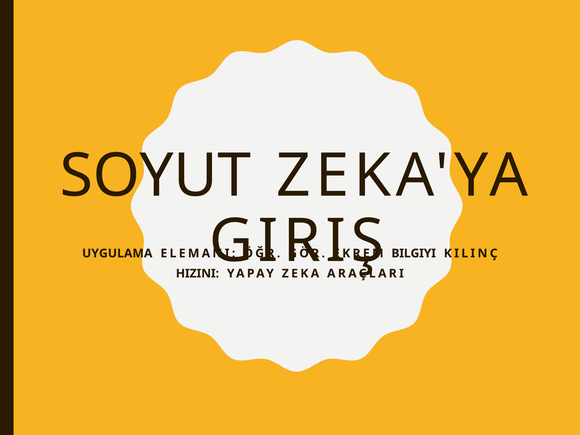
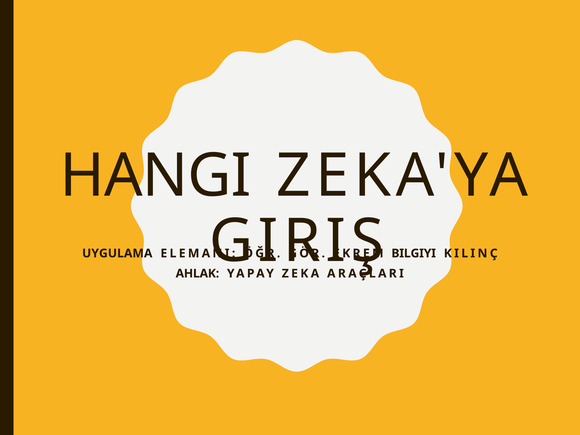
SOYUT: SOYUT -> HANGI
HIZINI: HIZINI -> AHLAK
